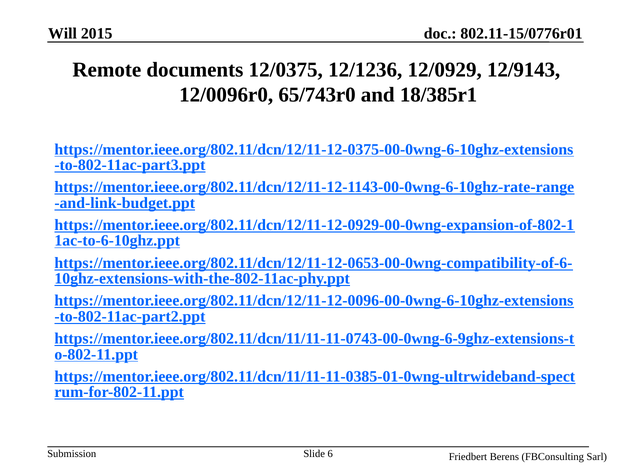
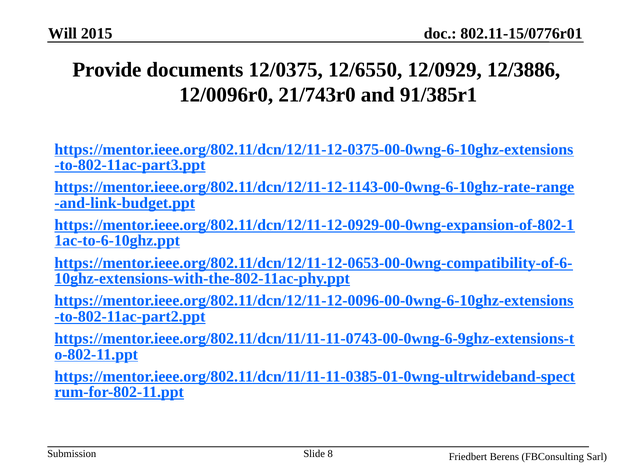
Remote: Remote -> Provide
12/1236: 12/1236 -> 12/6550
12/9143: 12/9143 -> 12/3886
65/743r0: 65/743r0 -> 21/743r0
18/385r1: 18/385r1 -> 91/385r1
6: 6 -> 8
